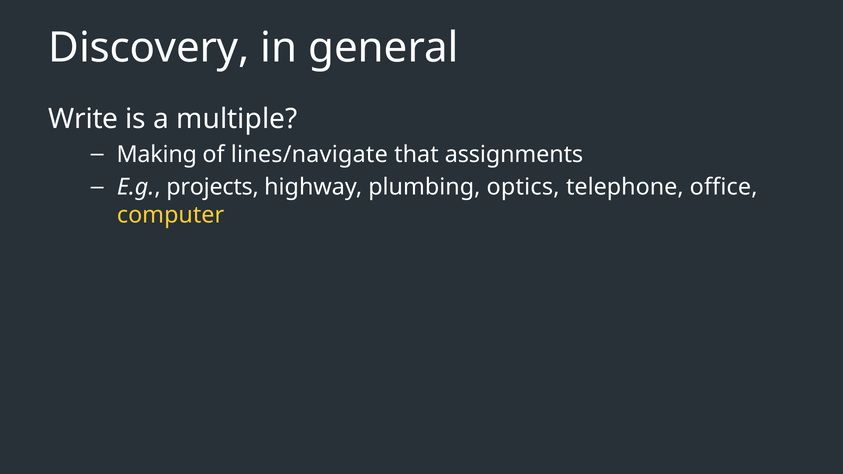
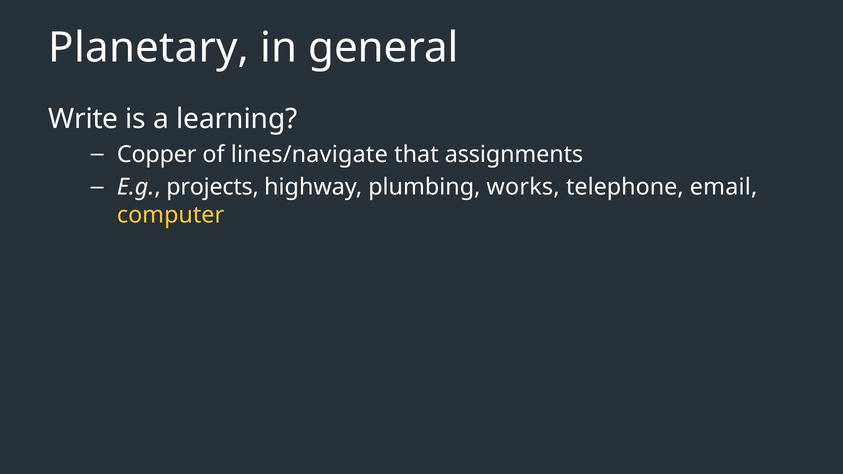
Discovery: Discovery -> Planetary
multiple: multiple -> learning
Making: Making -> Copper
optics: optics -> works
office: office -> email
